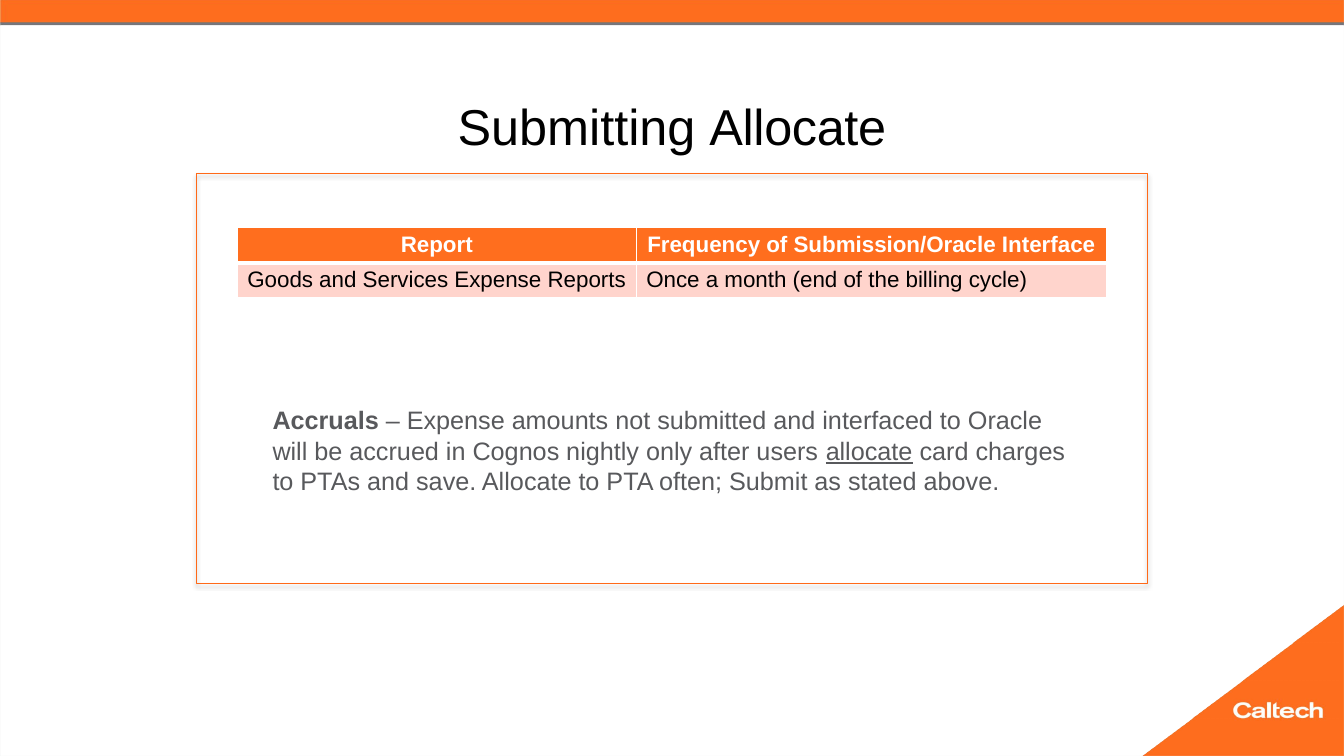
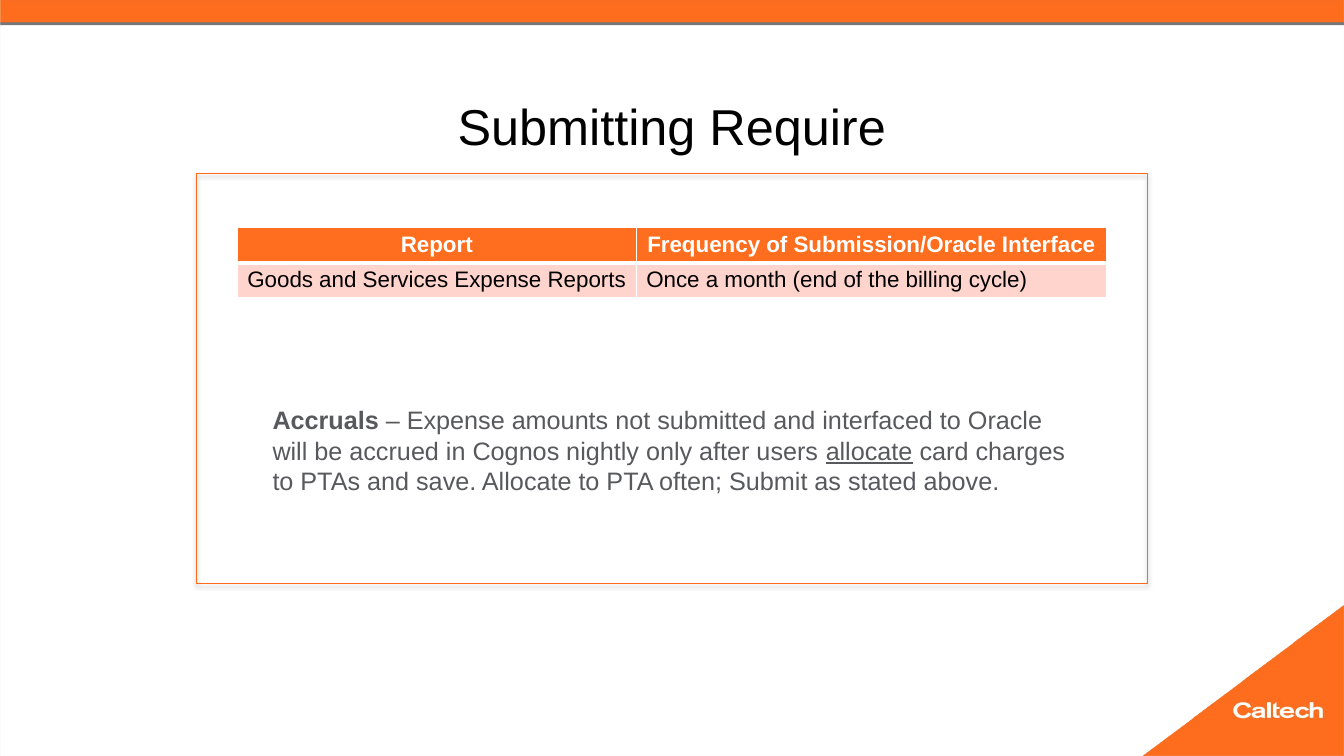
Submitting Allocate: Allocate -> Require
